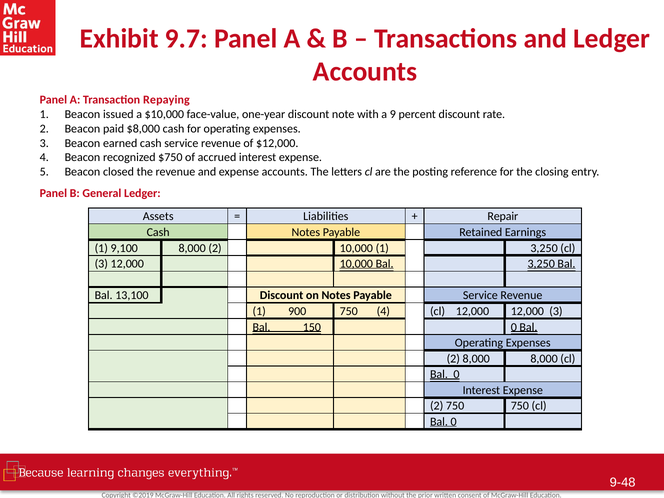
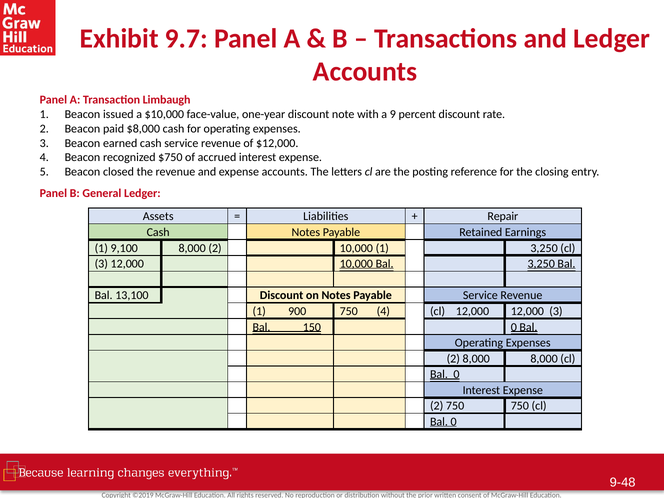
Repaying: Repaying -> Limbaugh
